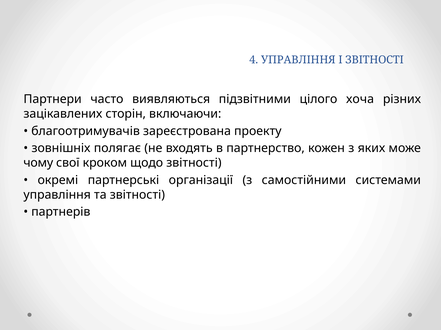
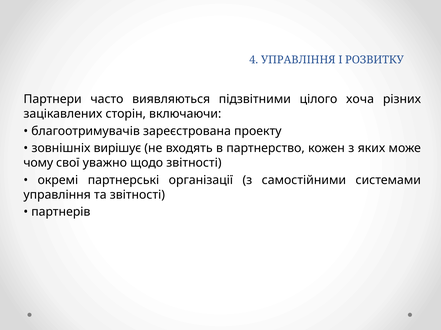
І ЗВІТНОСТІ: ЗВІТНОСТІ -> РОЗВИТКУ
полягає: полягає -> вирішує
кроком: кроком -> уважно
